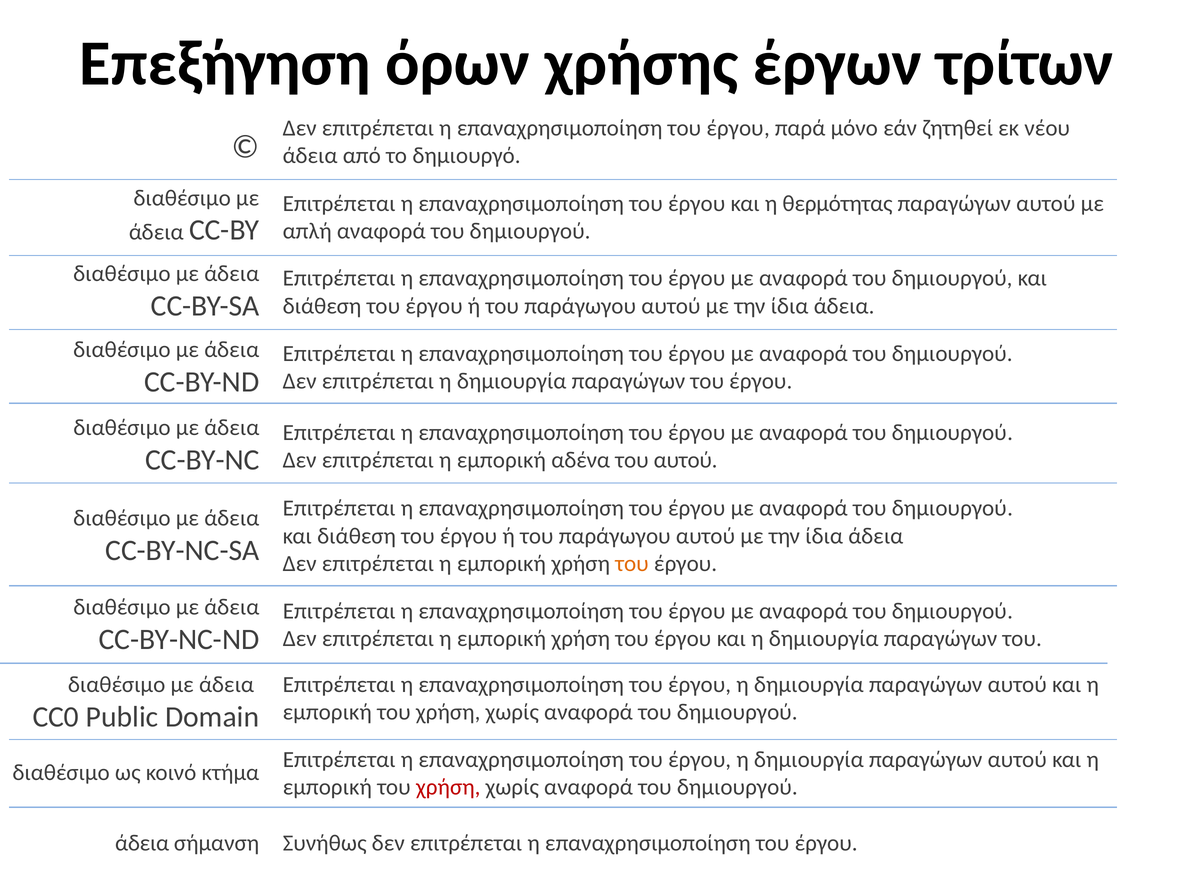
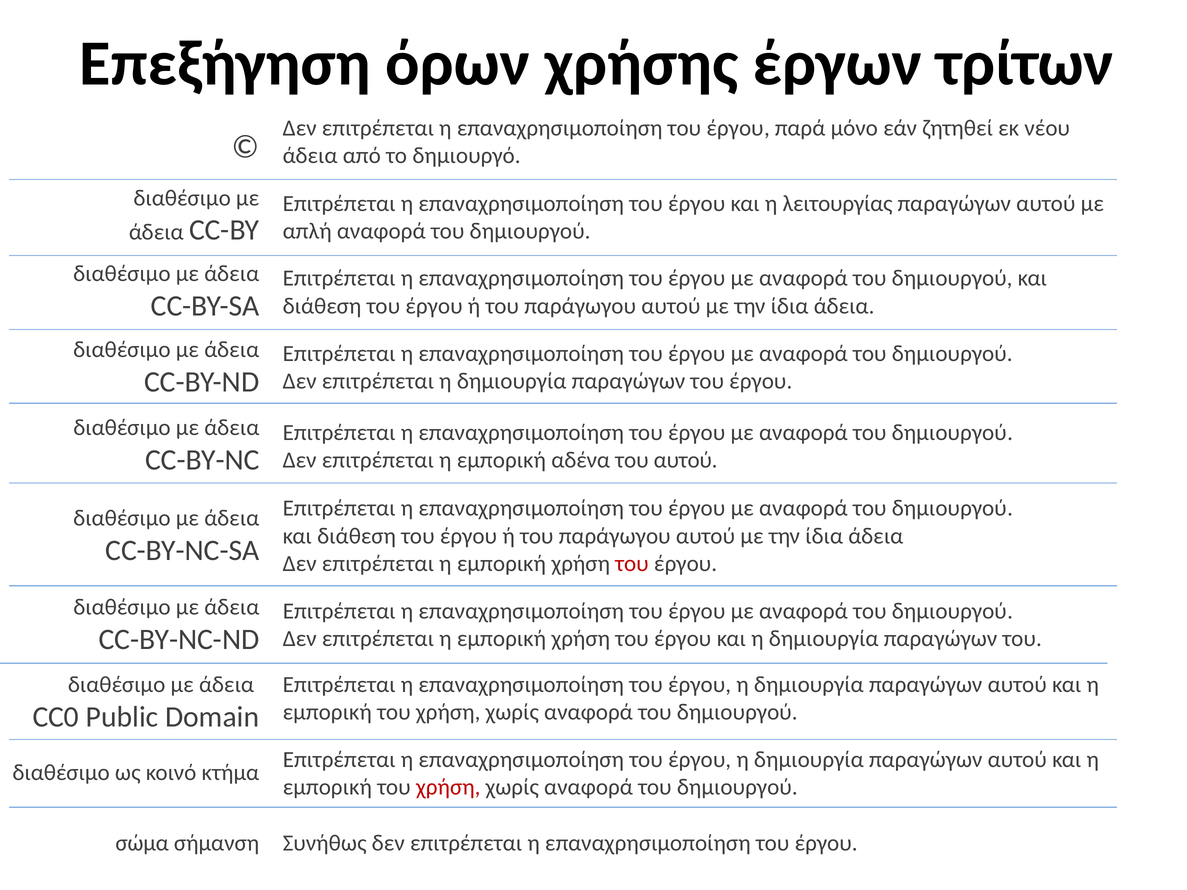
θερμότητας: θερμότητας -> λειτουργίας
του at (632, 564) colour: orange -> red
άδεια at (142, 844): άδεια -> σώμα
